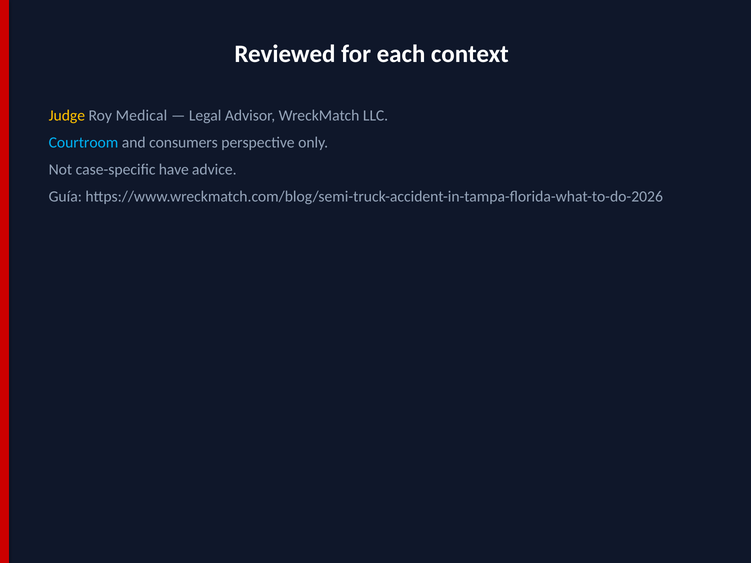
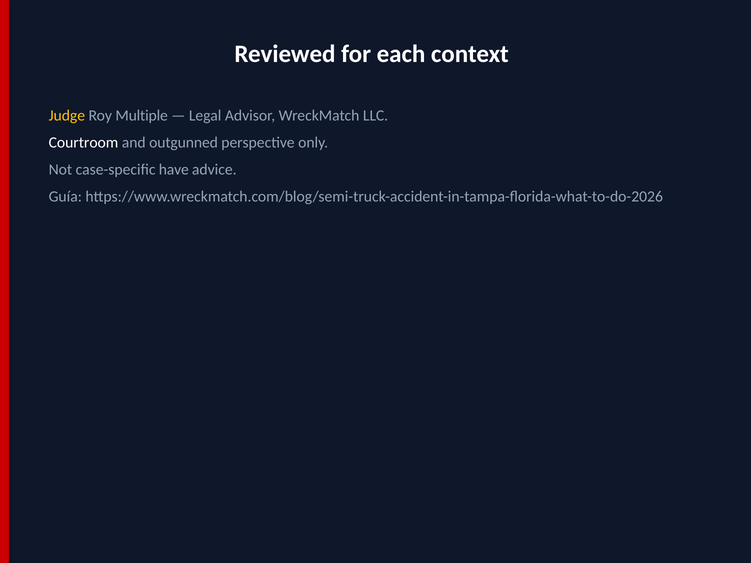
Medical: Medical -> Multiple
Courtroom colour: light blue -> white
consumers: consumers -> outgunned
